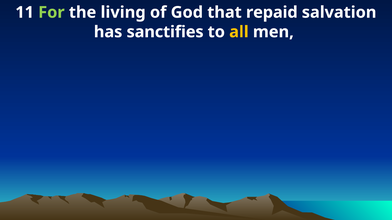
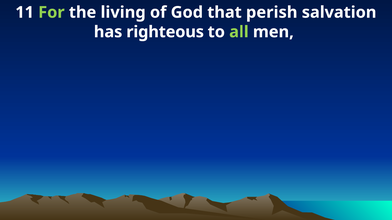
repaid: repaid -> perish
sanctifies: sanctifies -> righteous
all colour: yellow -> light green
